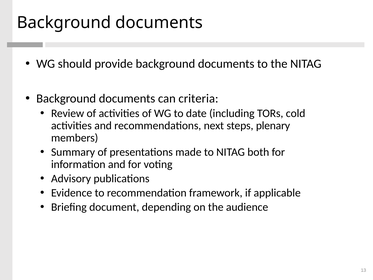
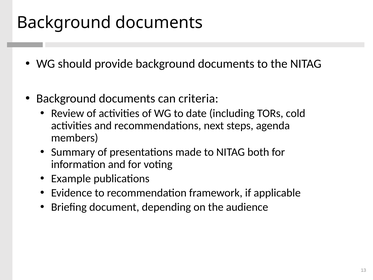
plenary: plenary -> agenda
Advisory: Advisory -> Example
